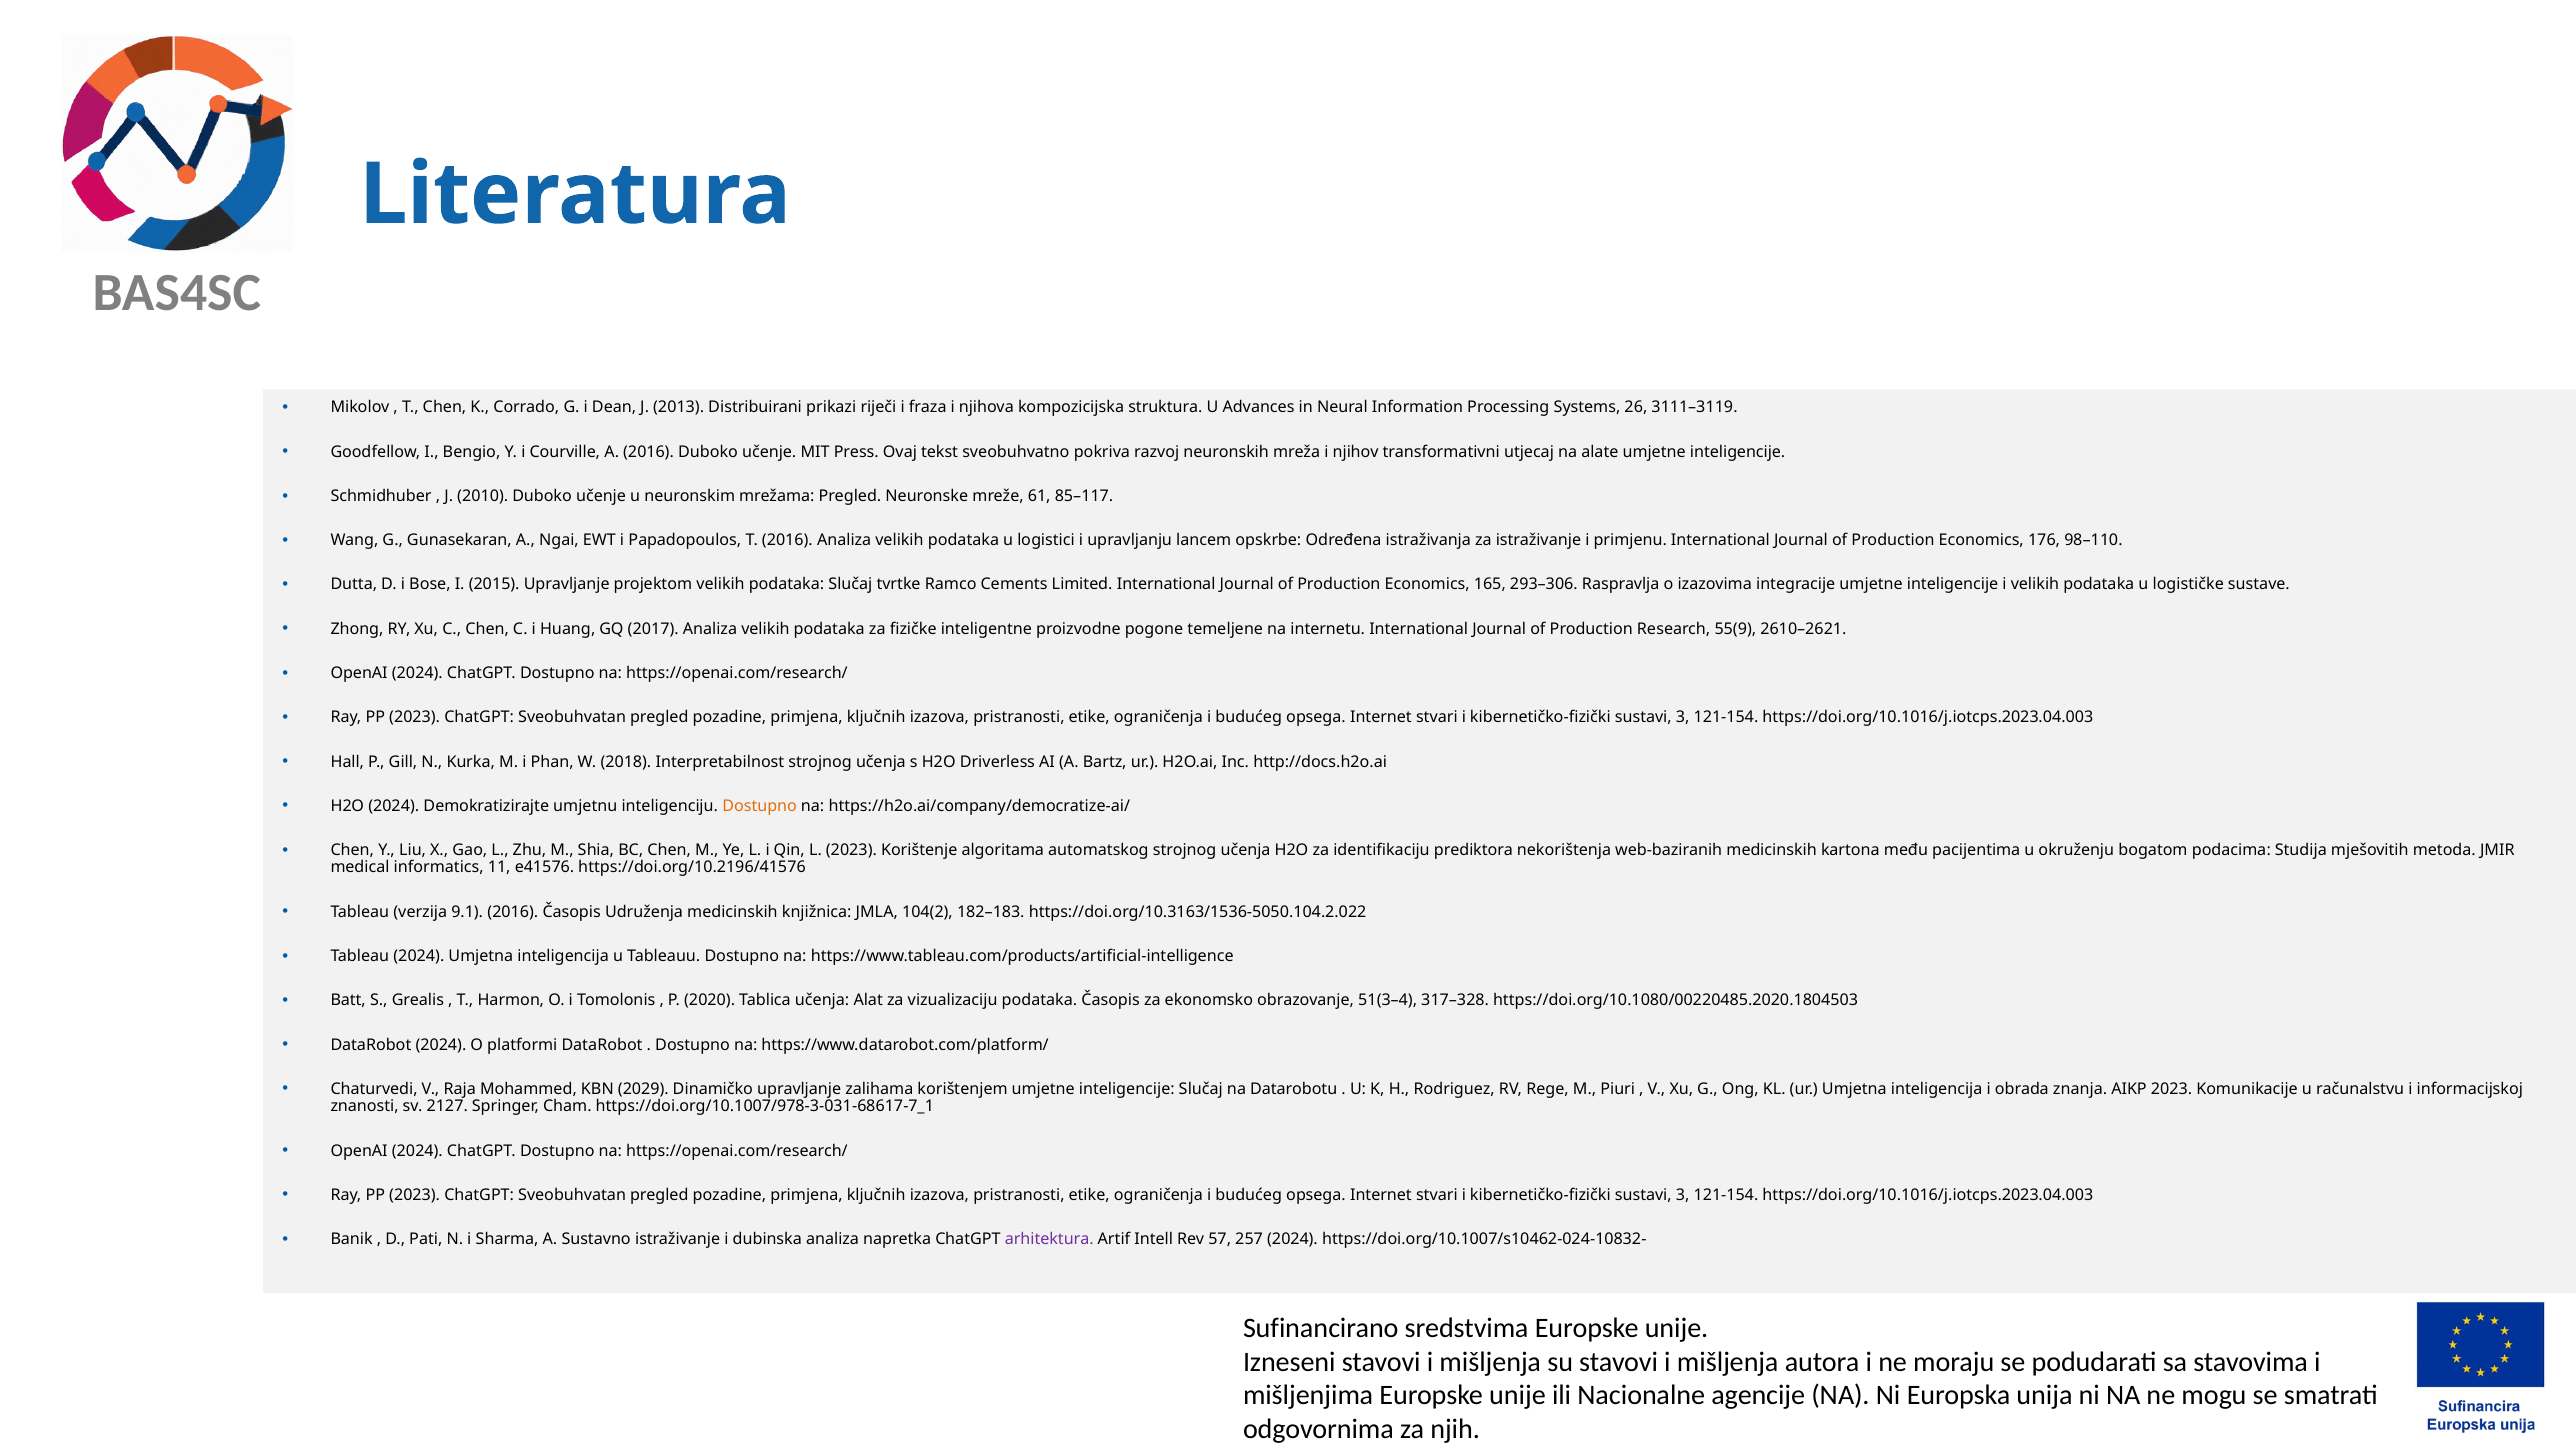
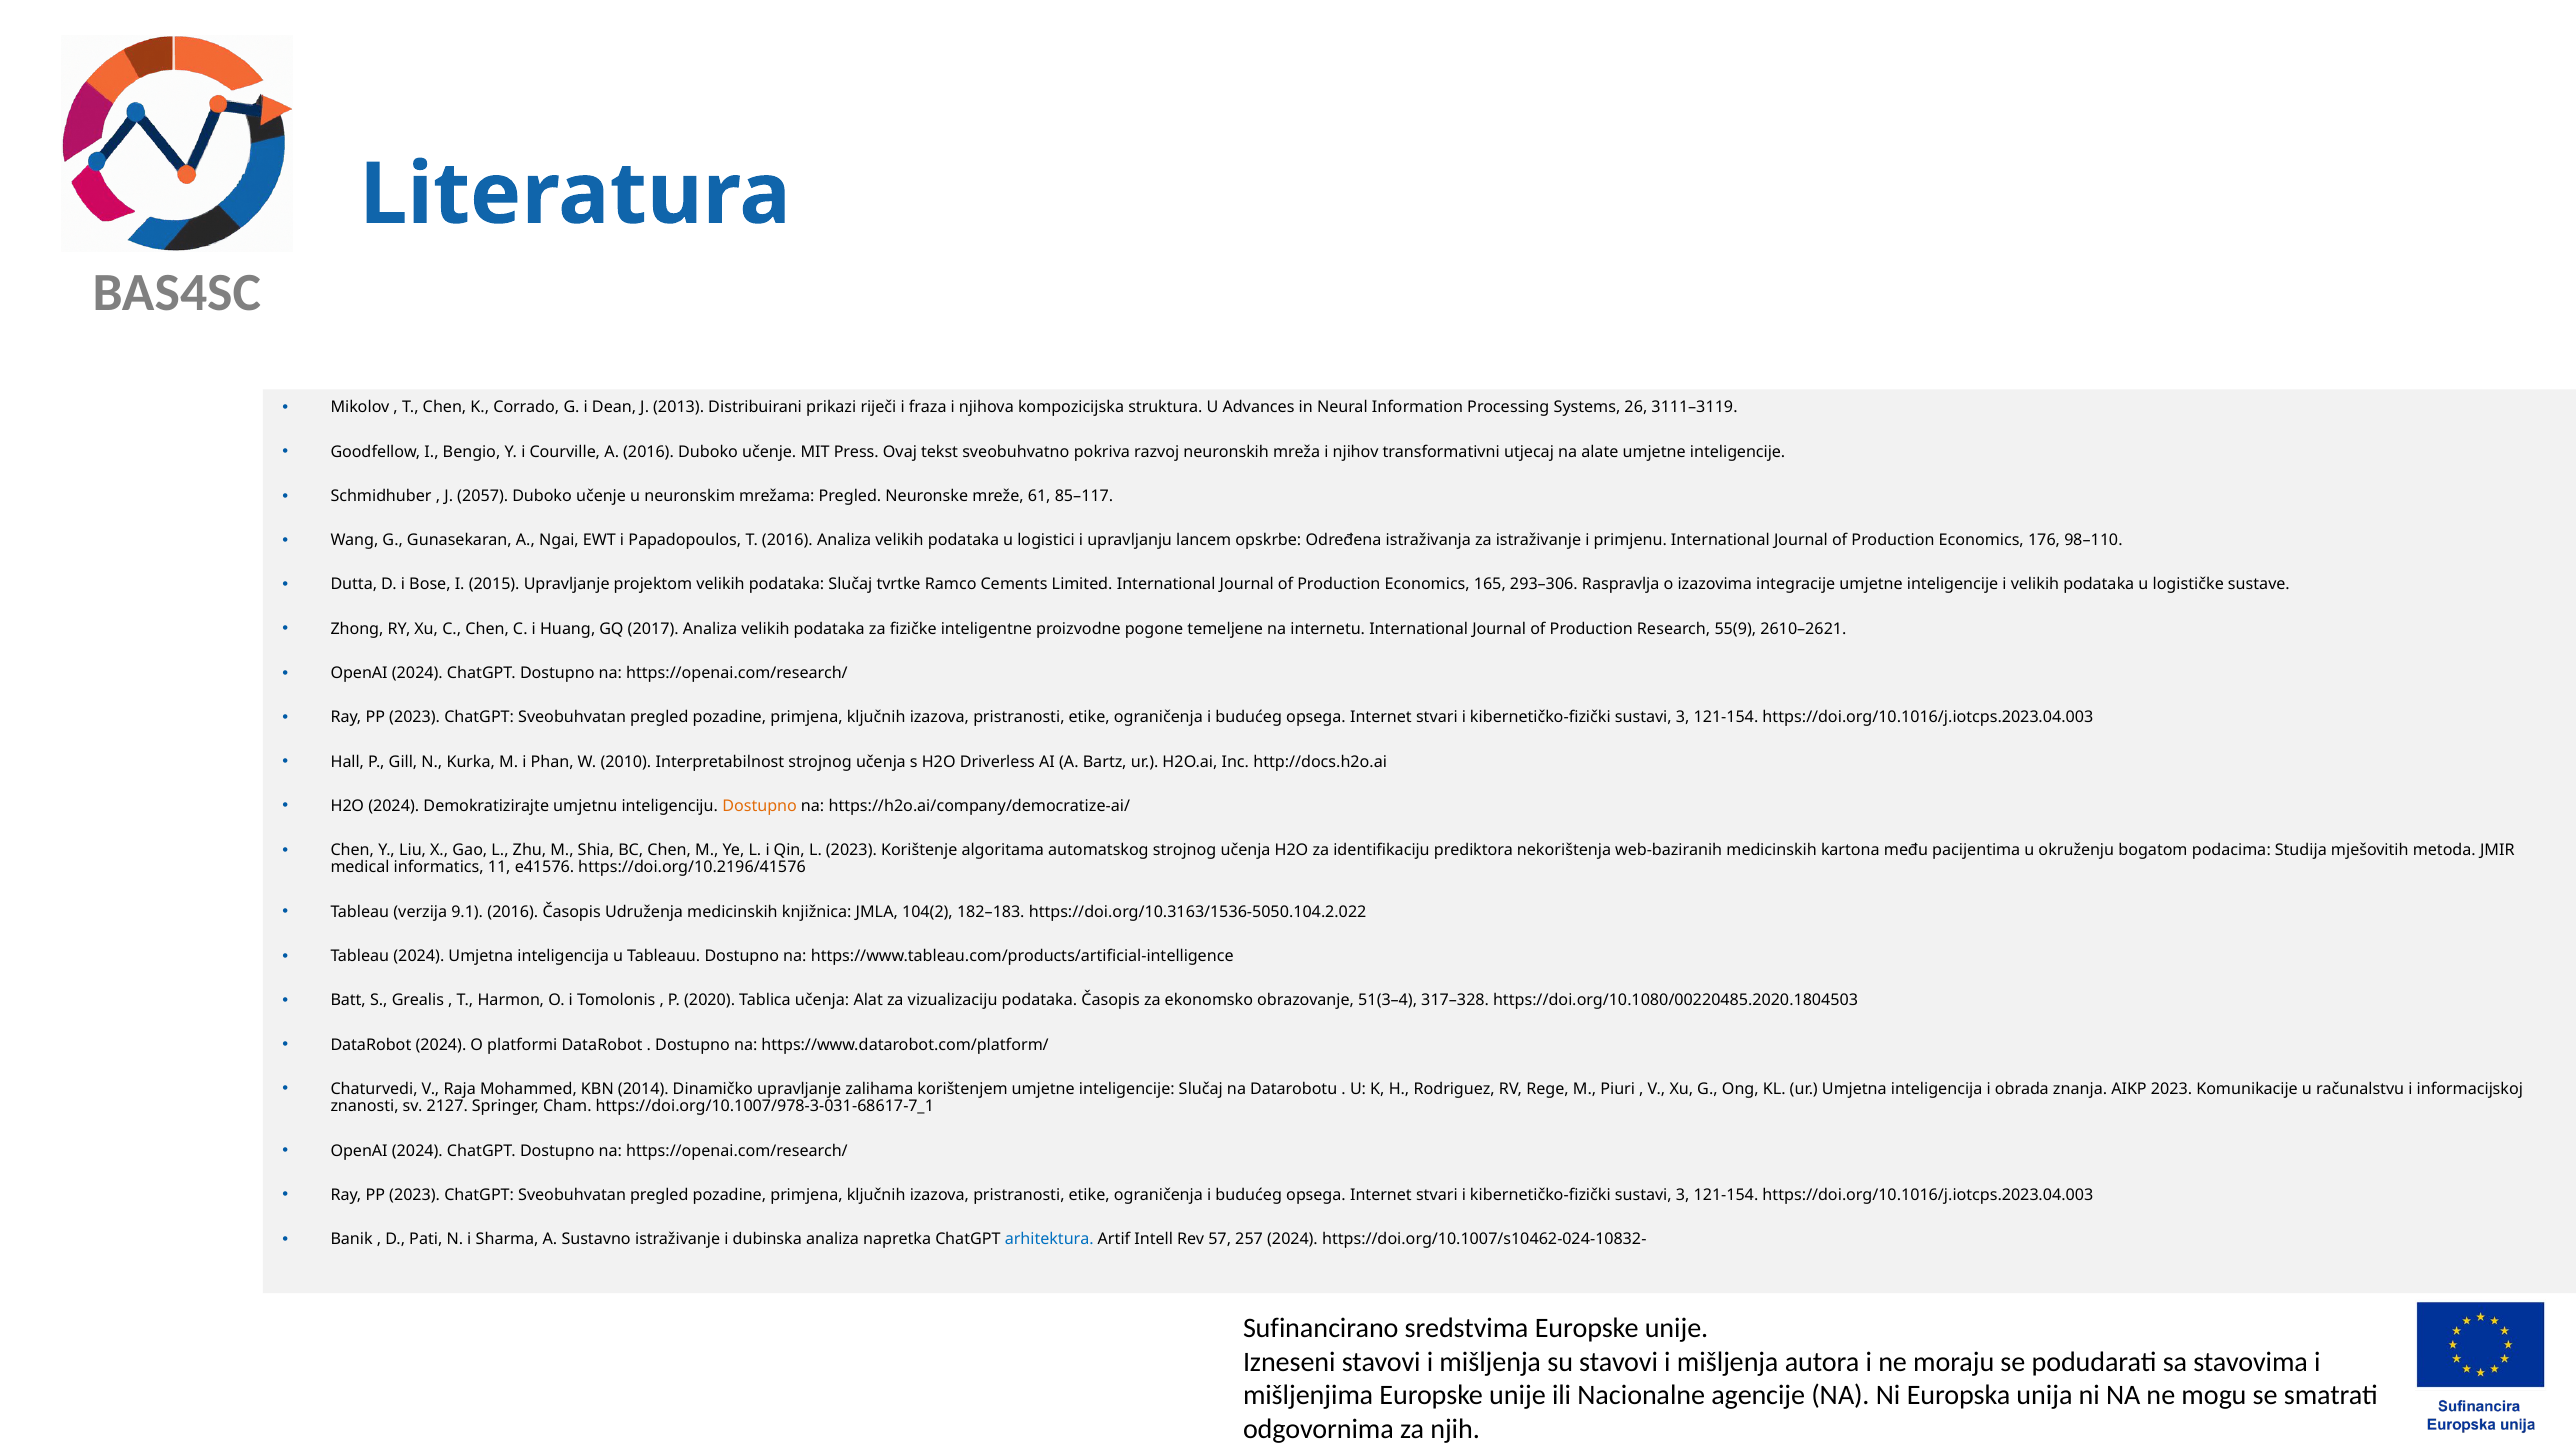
2010: 2010 -> 2057
2018: 2018 -> 2010
2029: 2029 -> 2014
arhitektura colour: purple -> blue
